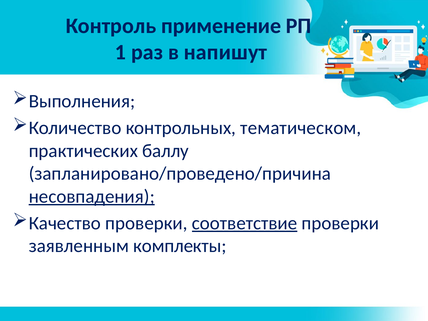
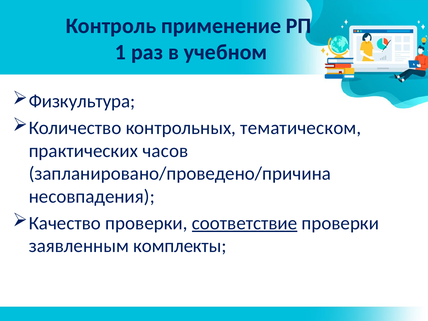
напишут: напишут -> учебном
Выполнения: Выполнения -> Физкультура
баллу: баллу -> часов
несовпадения underline: present -> none
